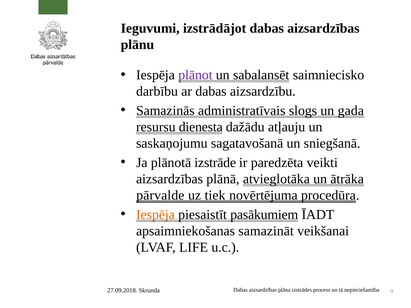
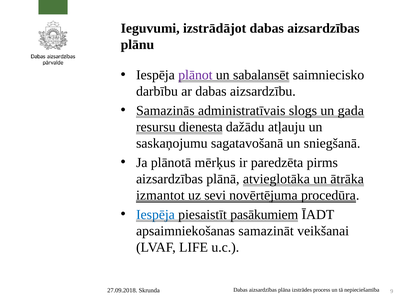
izstrāde: izstrāde -> mērķus
veikti: veikti -> pirms
pārvalde: pārvalde -> izmantot
tiek: tiek -> sevi
Iespēja at (155, 215) colour: orange -> blue
